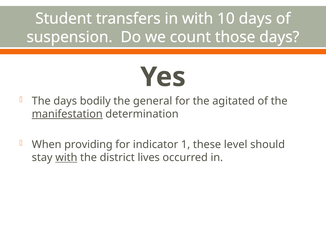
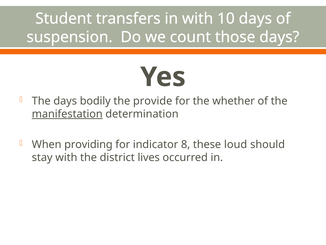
general: general -> provide
agitated: agitated -> whether
1: 1 -> 8
level: level -> loud
with at (66, 157) underline: present -> none
